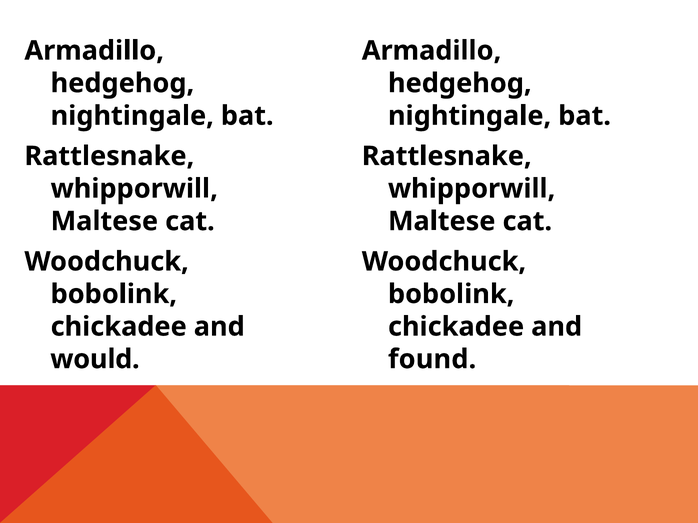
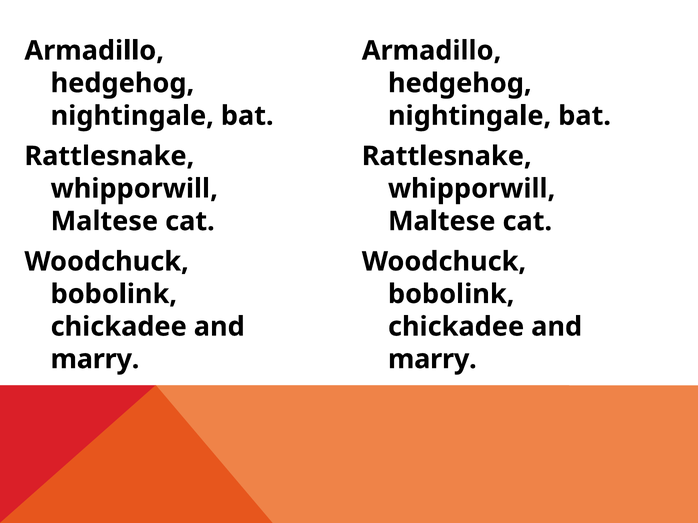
would at (95, 360): would -> marry
found at (432, 360): found -> marry
